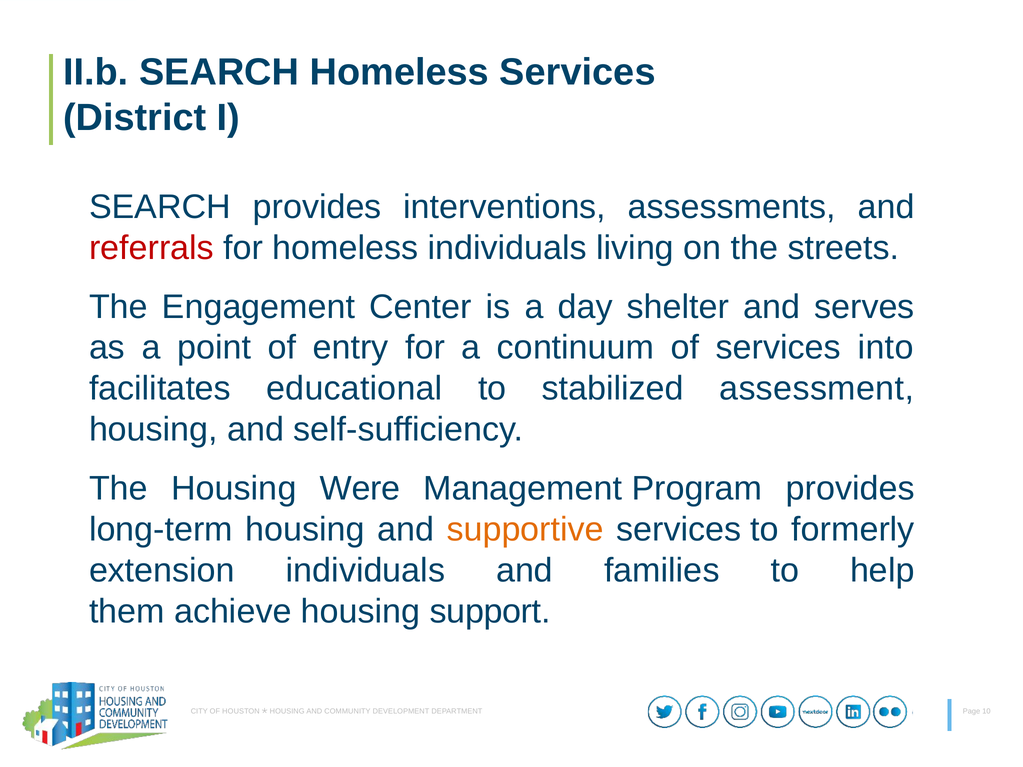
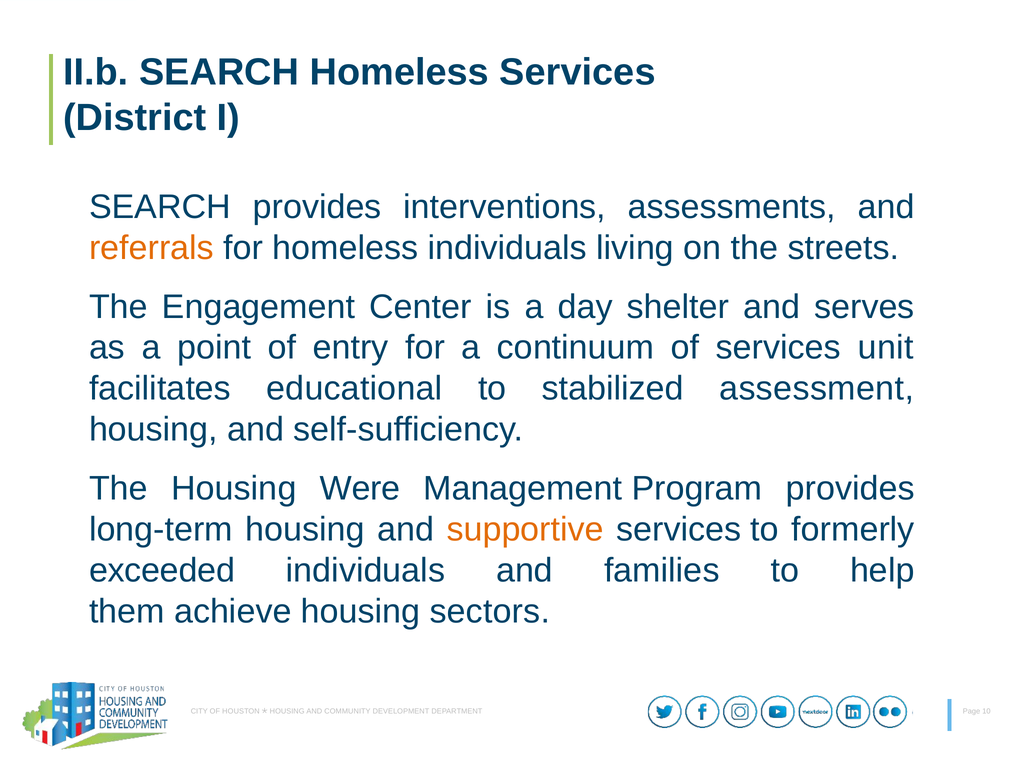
referrals colour: red -> orange
into: into -> unit
extension: extension -> exceeded
support: support -> sectors
